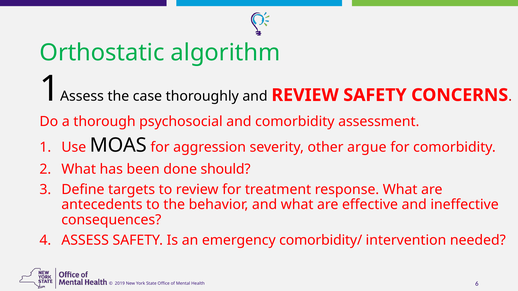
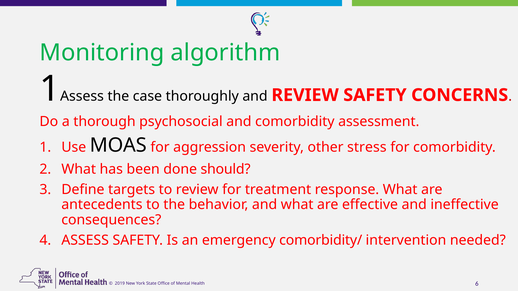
Orthostatic: Orthostatic -> Monitoring
argue: argue -> stress
